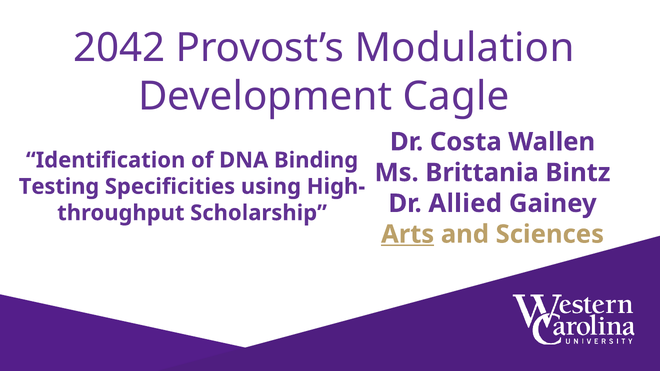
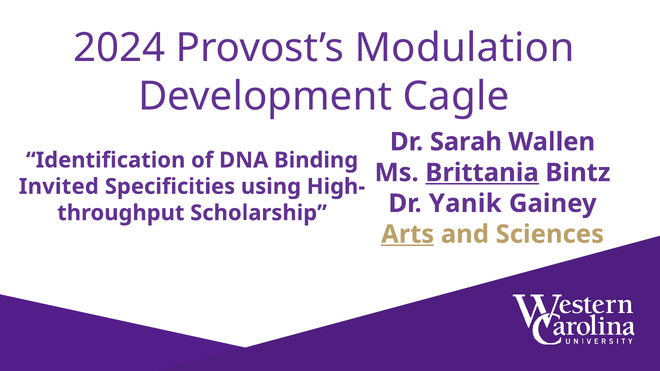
2042: 2042 -> 2024
Costa: Costa -> Sarah
Brittania underline: none -> present
Testing: Testing -> Invited
Allied: Allied -> Yanik
